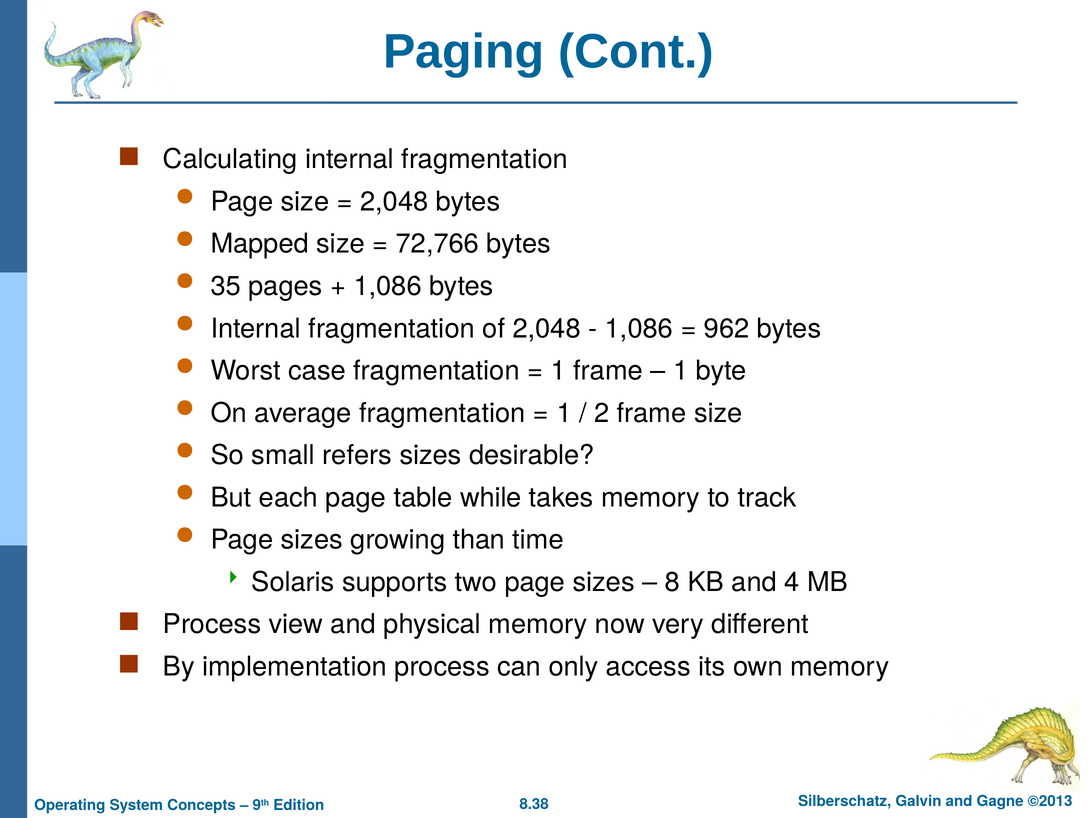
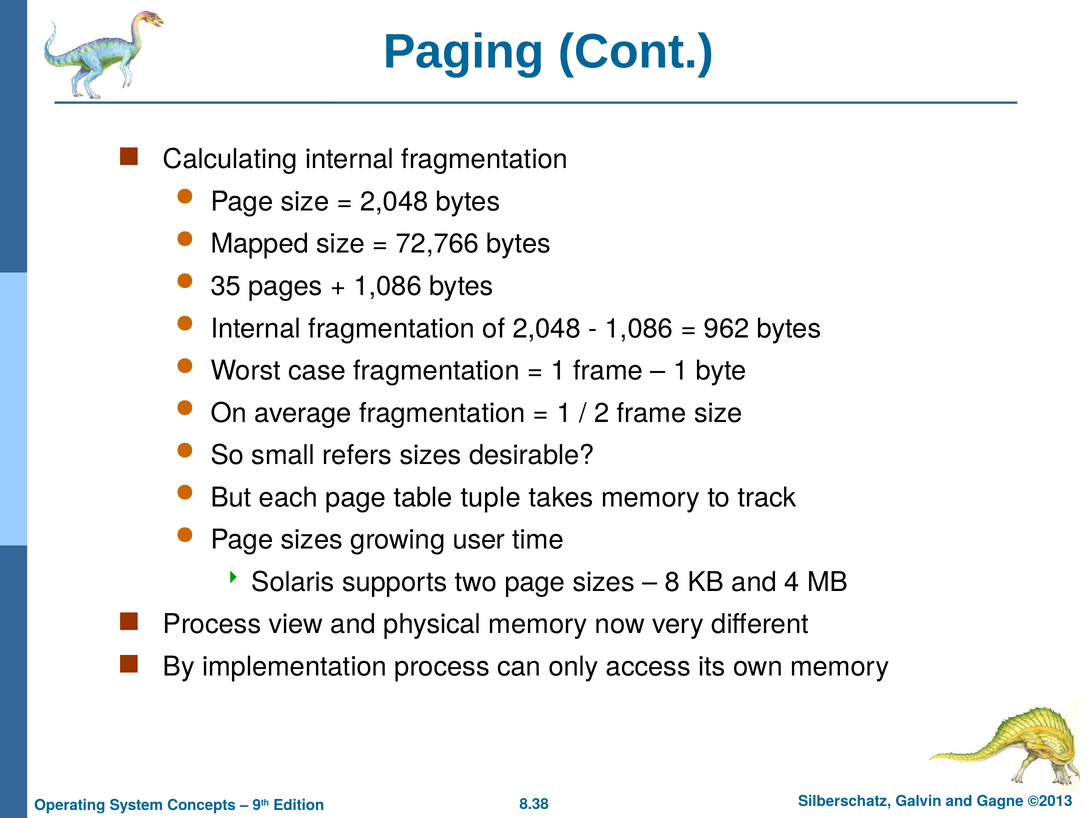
while: while -> tuple
than: than -> user
